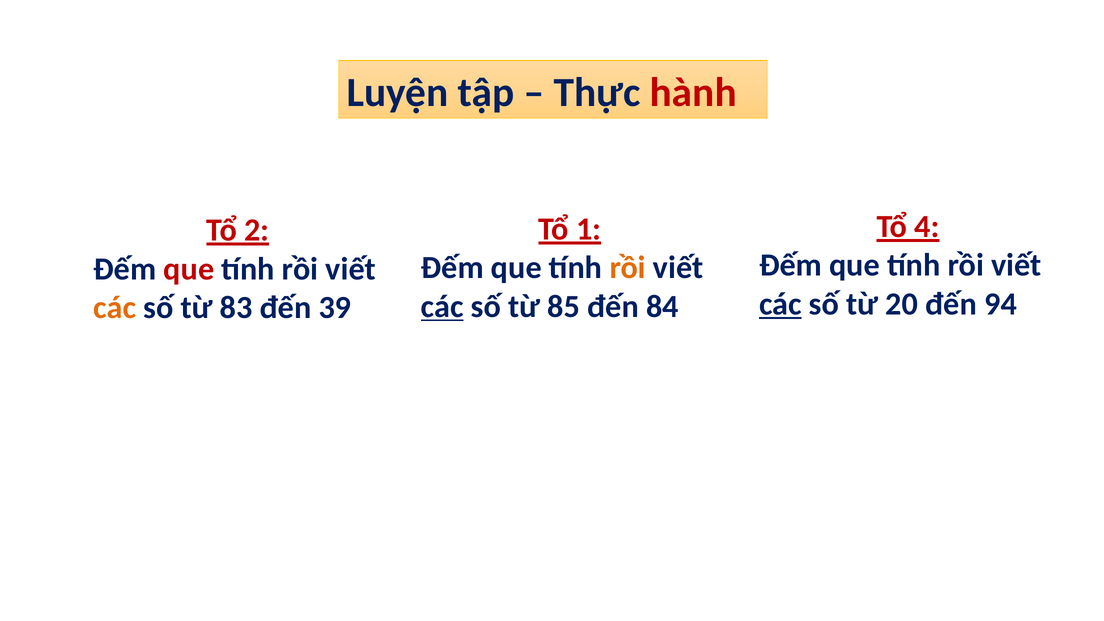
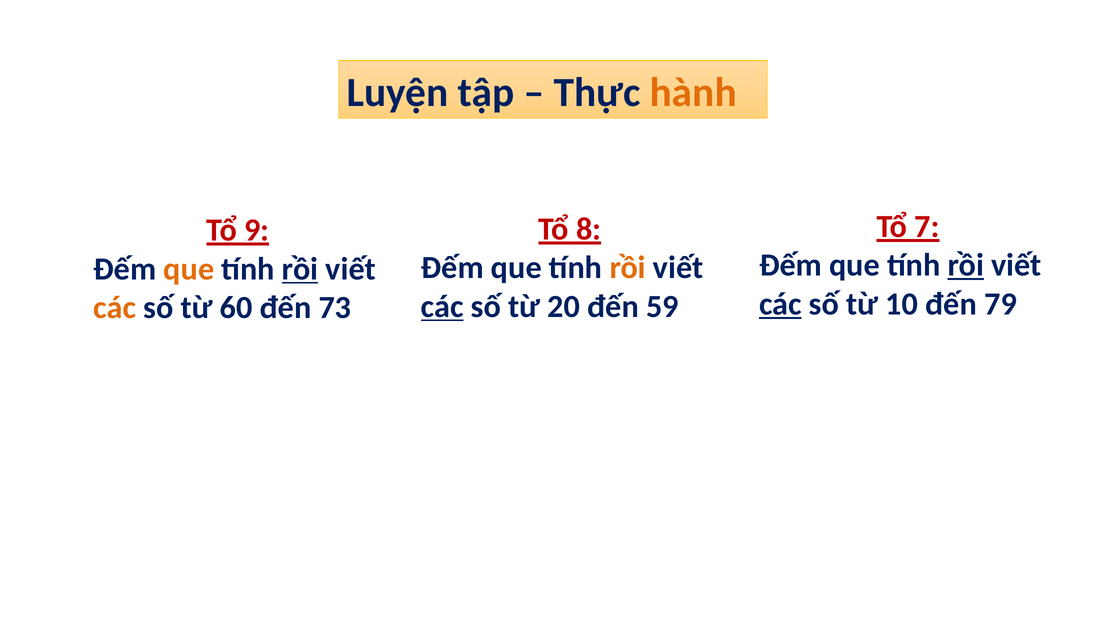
hành colour: red -> orange
4: 4 -> 7
1: 1 -> 8
2: 2 -> 9
rồi at (966, 265) underline: none -> present
que at (189, 269) colour: red -> orange
rồi at (300, 269) underline: none -> present
20: 20 -> 10
94: 94 -> 79
85: 85 -> 20
84: 84 -> 59
83: 83 -> 60
39: 39 -> 73
